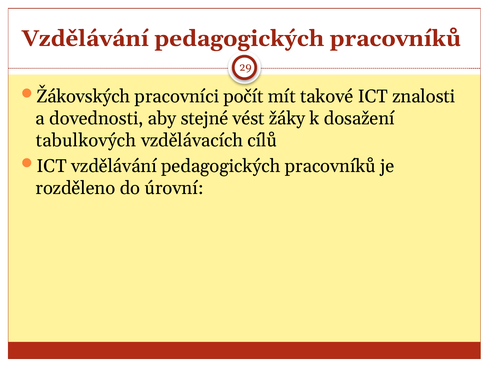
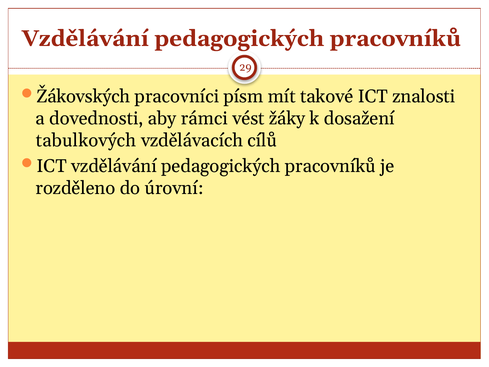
počít: počít -> písm
stejné: stejné -> rámci
